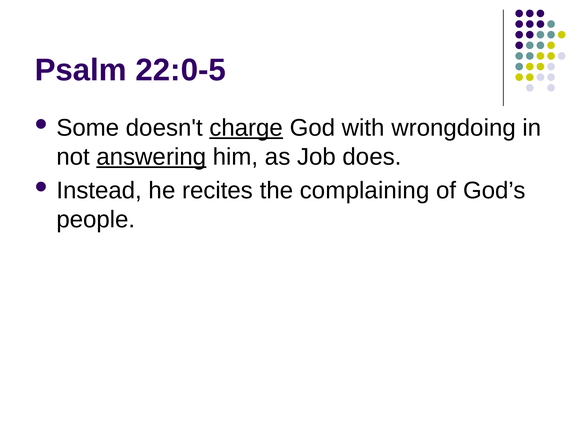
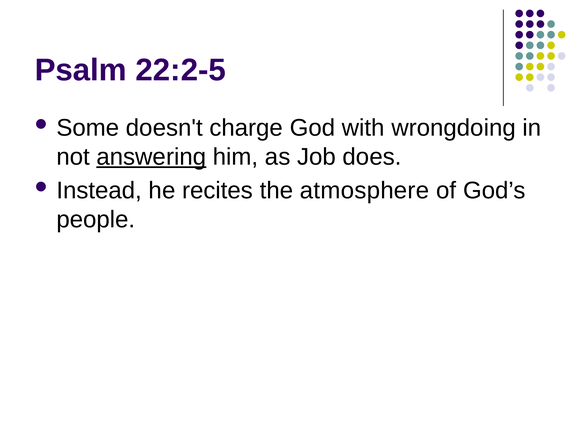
22:0-5: 22:0-5 -> 22:2-5
charge underline: present -> none
complaining: complaining -> atmosphere
